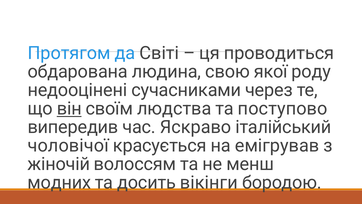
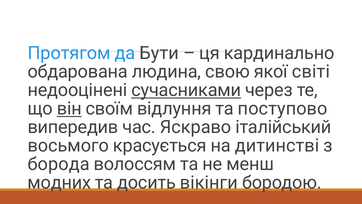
Світі: Світі -> Бути
проводиться: проводиться -> кардинально
роду: роду -> світі
сучасниками underline: none -> present
людства: людства -> відлуння
чоловічої: чоловічої -> восьмого
емігрував: емігрував -> дитинстві
жіночій: жіночій -> борода
